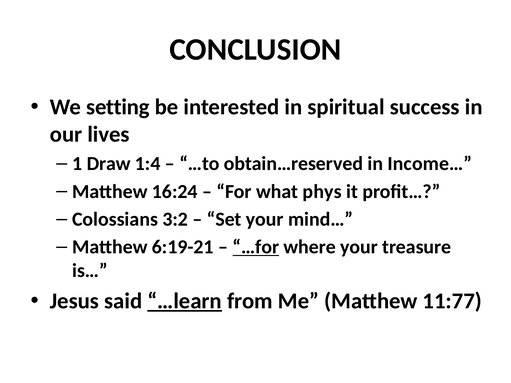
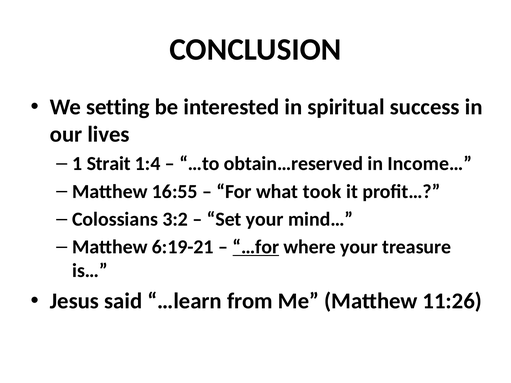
Draw: Draw -> Strait
16:24: 16:24 -> 16:55
phys: phys -> took
…learn underline: present -> none
11:77: 11:77 -> 11:26
